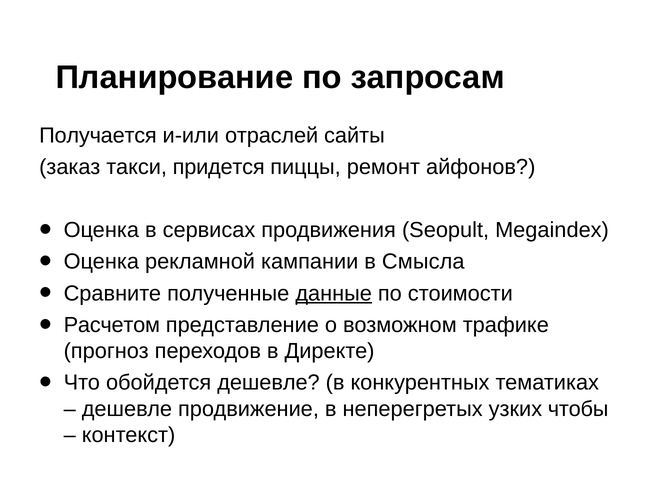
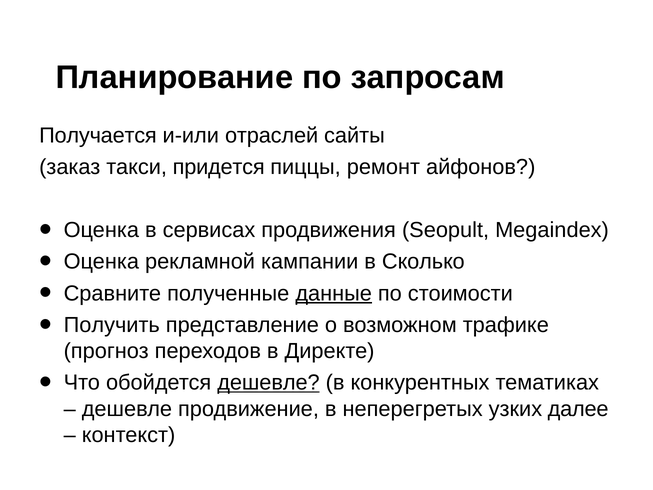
Смысла: Смысла -> Сколько
Расчетом: Расчетом -> Получить
дешевле at (268, 383) underline: none -> present
чтобы: чтобы -> далее
